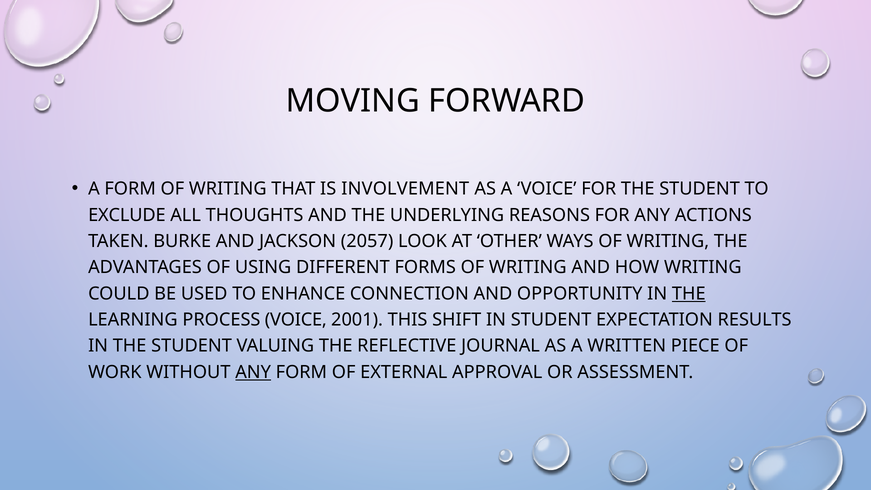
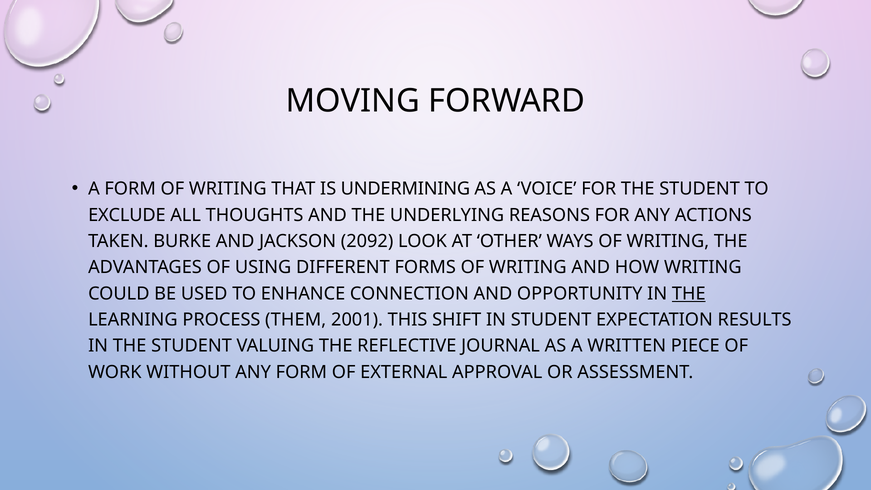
INVOLVEMENT: INVOLVEMENT -> UNDERMINING
2057: 2057 -> 2092
PROCESS VOICE: VOICE -> THEM
ANY at (253, 372) underline: present -> none
